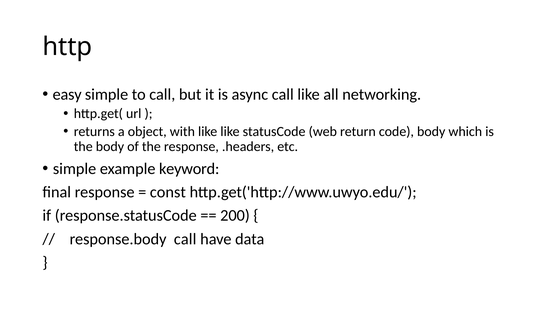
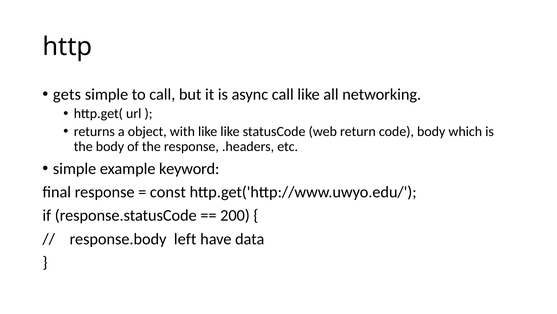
easy: easy -> gets
response.body call: call -> left
